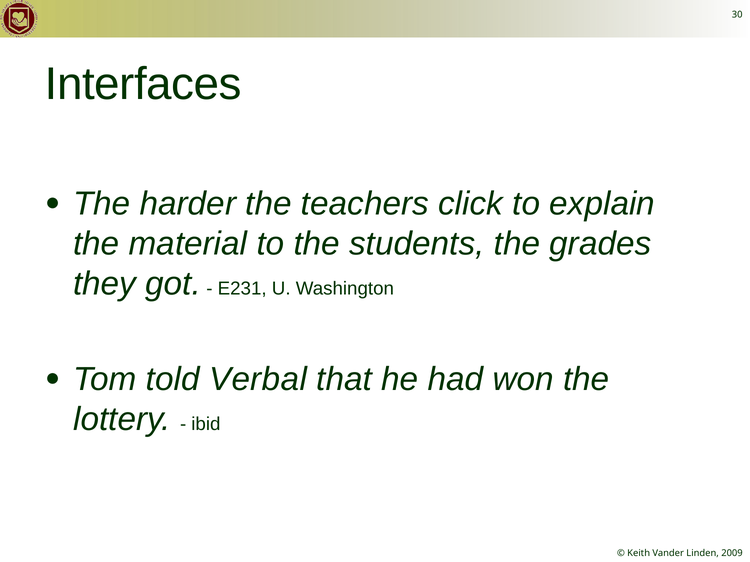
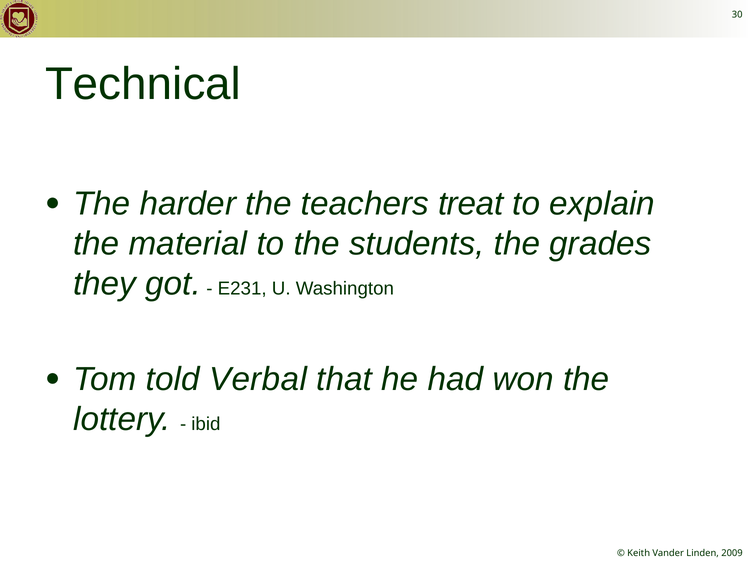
Interfaces: Interfaces -> Technical
click: click -> treat
